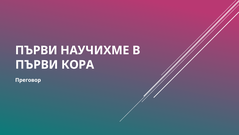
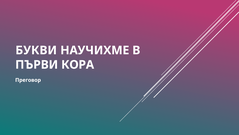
ПЪРВИ at (36, 50): ПЪРВИ -> БУКВИ
